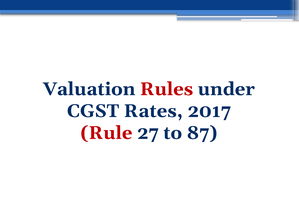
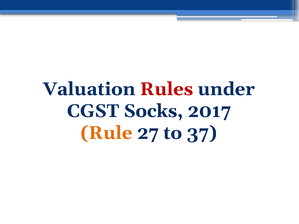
Rates: Rates -> Socks
Rule colour: red -> orange
87: 87 -> 37
